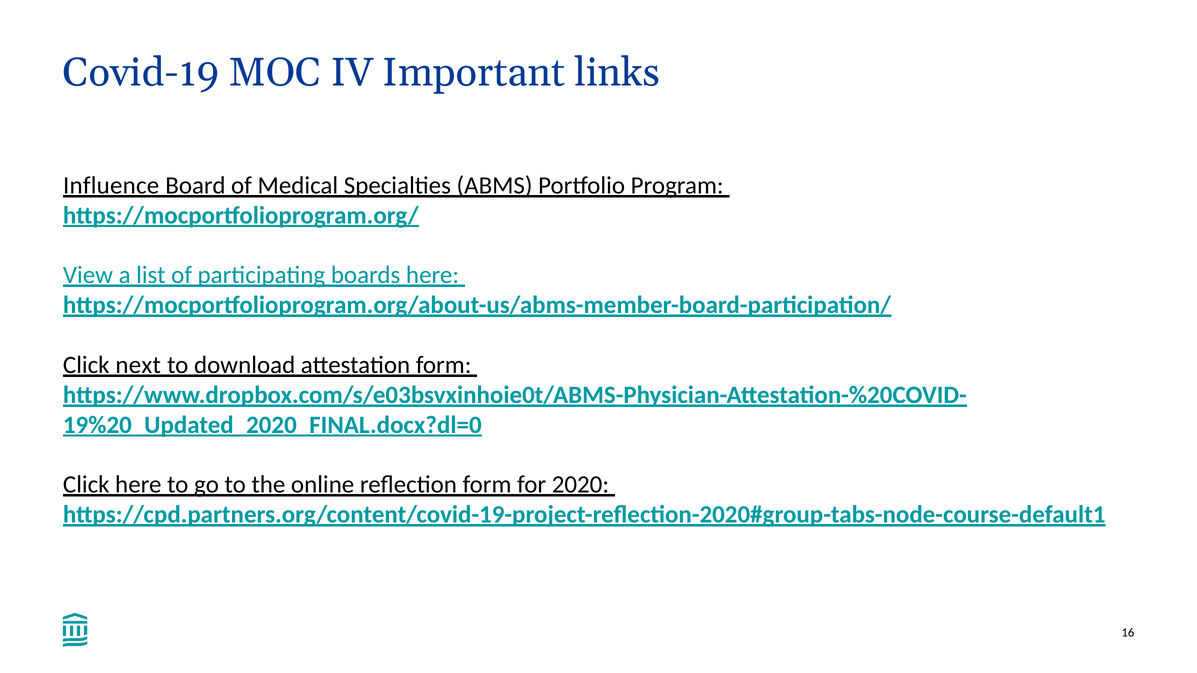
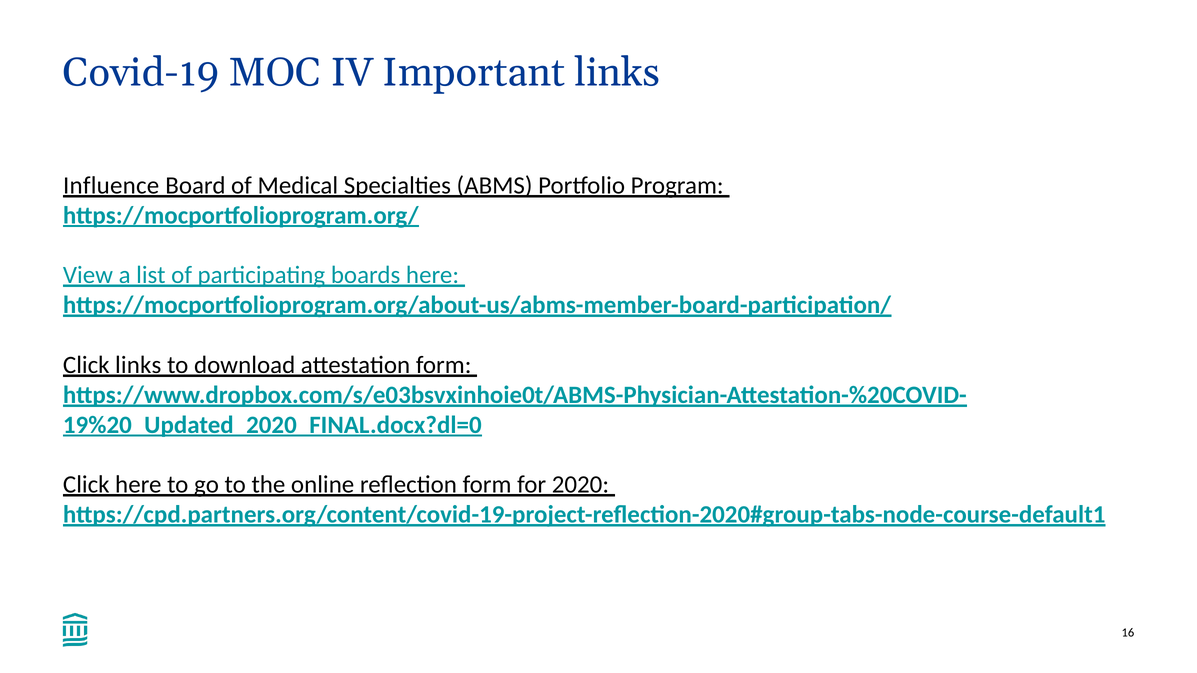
Click next: next -> links
